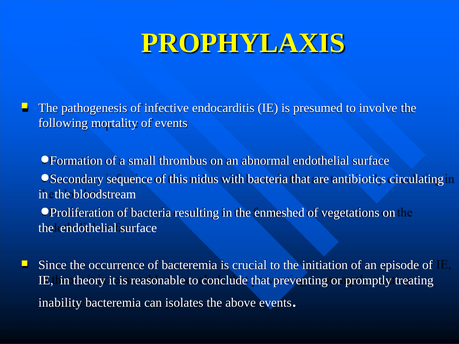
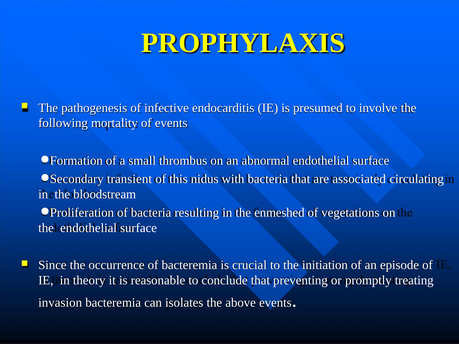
sequence: sequence -> transient
antibiotics: antibiotics -> associated
inability: inability -> invasion
